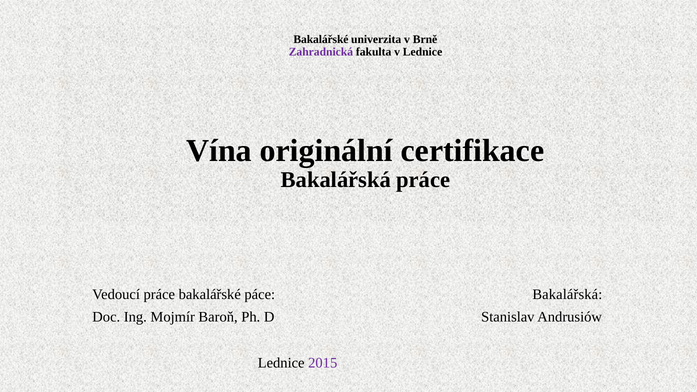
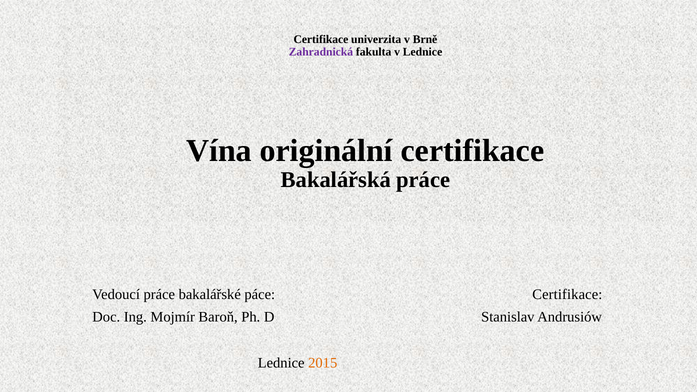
Bakalářské at (321, 40): Bakalářské -> Certifikace
páce Bakalářská: Bakalářská -> Certifikace
2015 colour: purple -> orange
